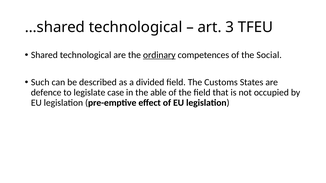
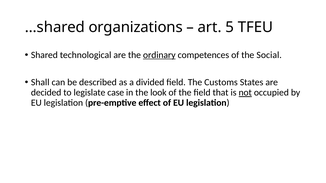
…shared technological: technological -> organizations
3: 3 -> 5
Such: Such -> Shall
defence: defence -> decided
able: able -> look
not underline: none -> present
